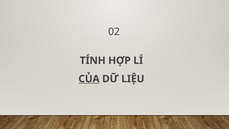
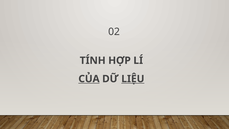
LIỆU underline: none -> present
